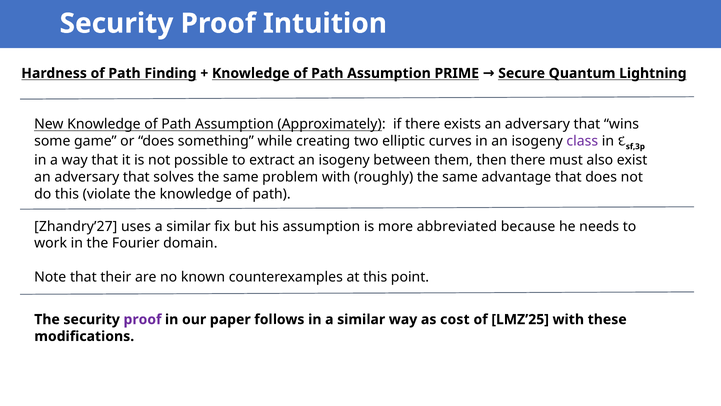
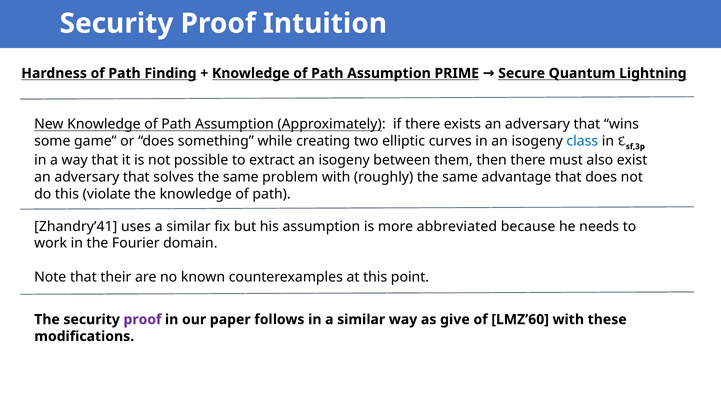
class colour: purple -> blue
Zhandry’27: Zhandry’27 -> Zhandry’41
cost: cost -> give
LMZ’25: LMZ’25 -> LMZ’60
